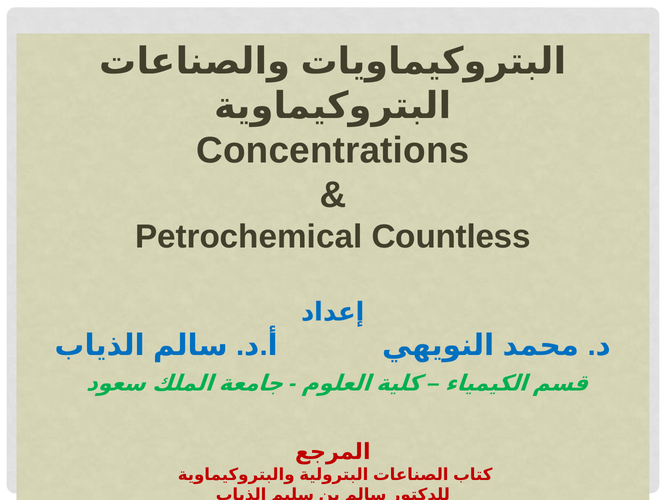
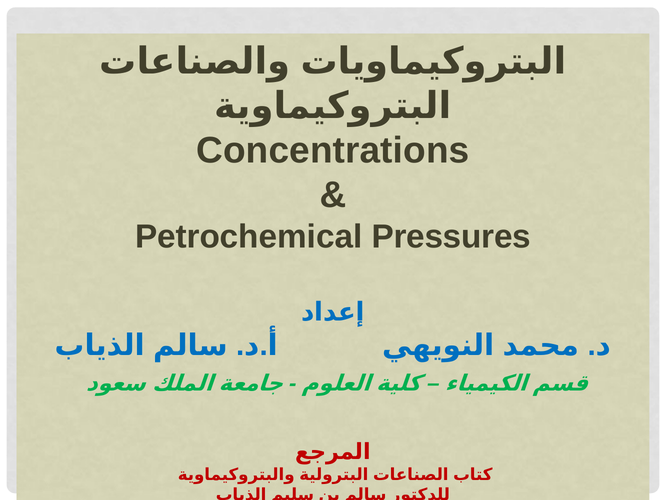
Countless: Countless -> Pressures
